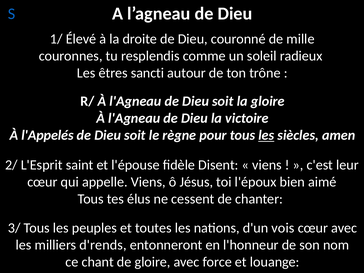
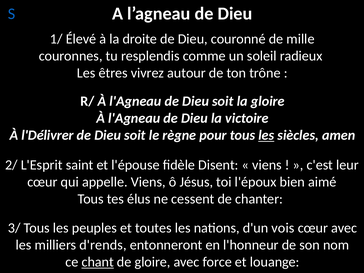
sancti: sancti -> vivrez
l'Appelés: l'Appelés -> l'Délivrer
chant underline: none -> present
